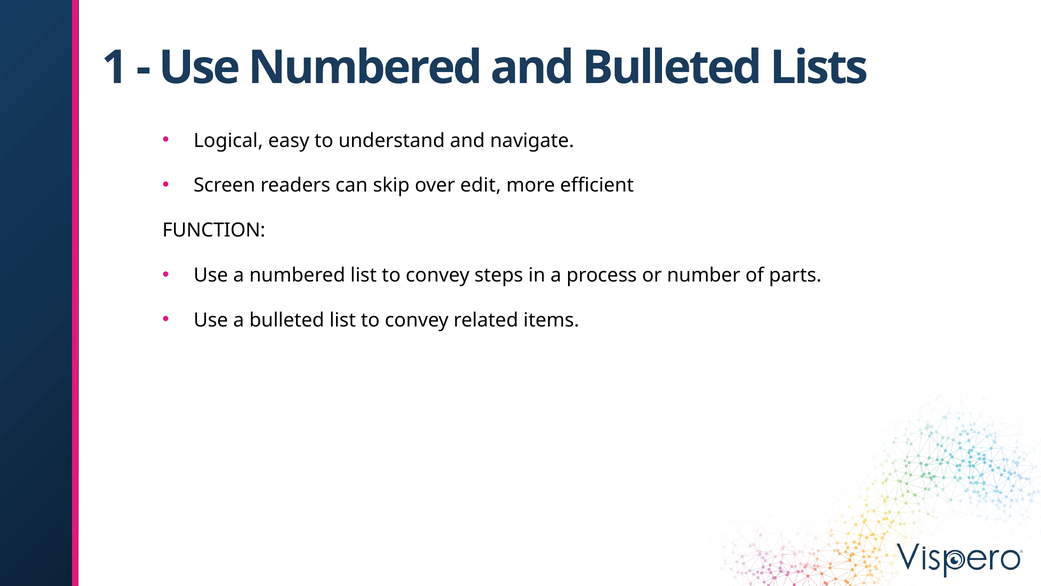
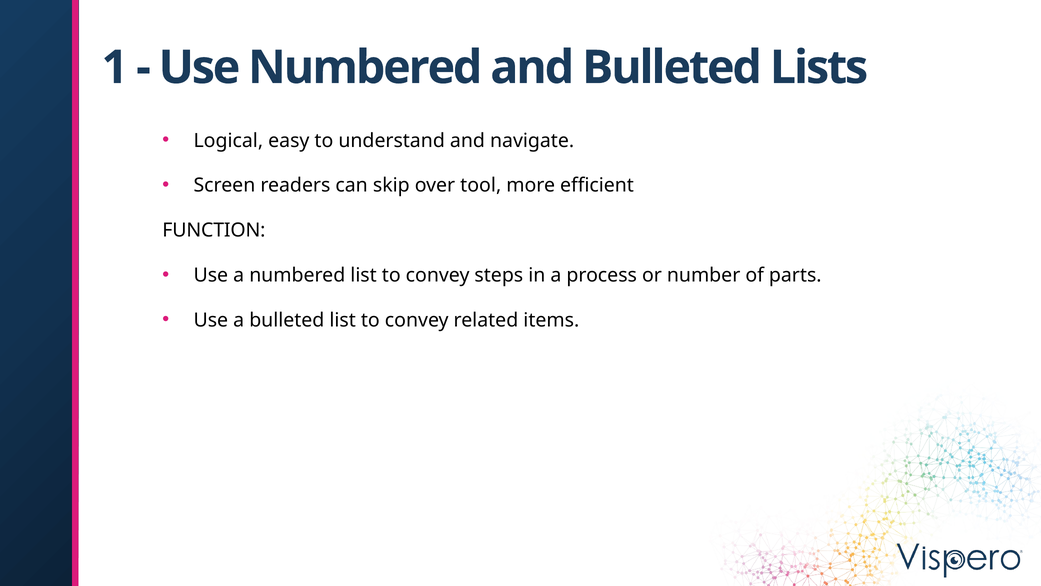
edit: edit -> tool
